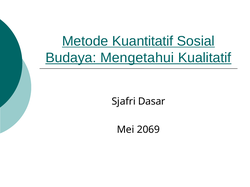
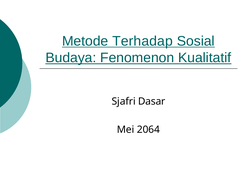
Kuantitatif: Kuantitatif -> Terhadap
Mengetahui: Mengetahui -> Fenomenon
2069: 2069 -> 2064
